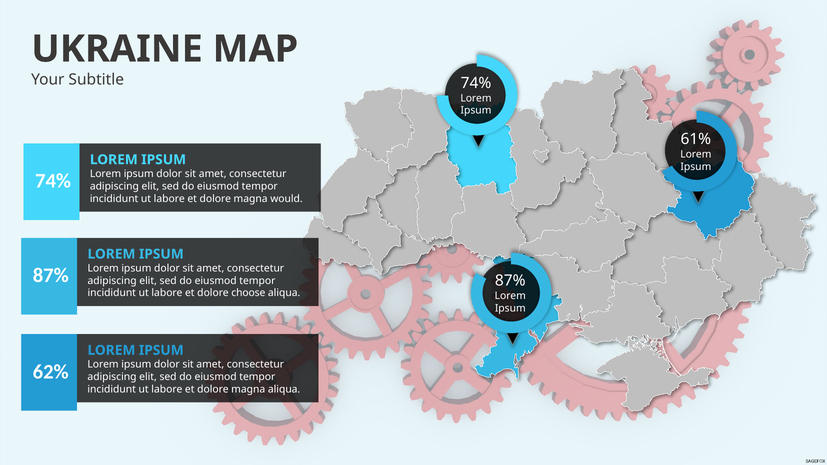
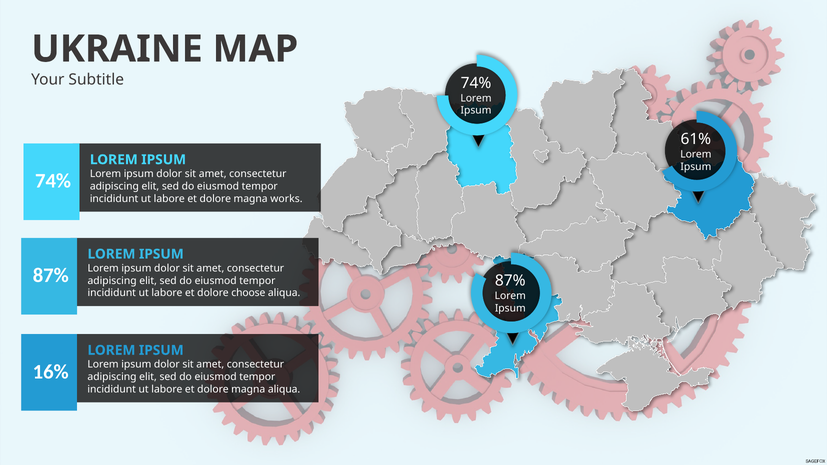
would: would -> works
62%: 62% -> 16%
